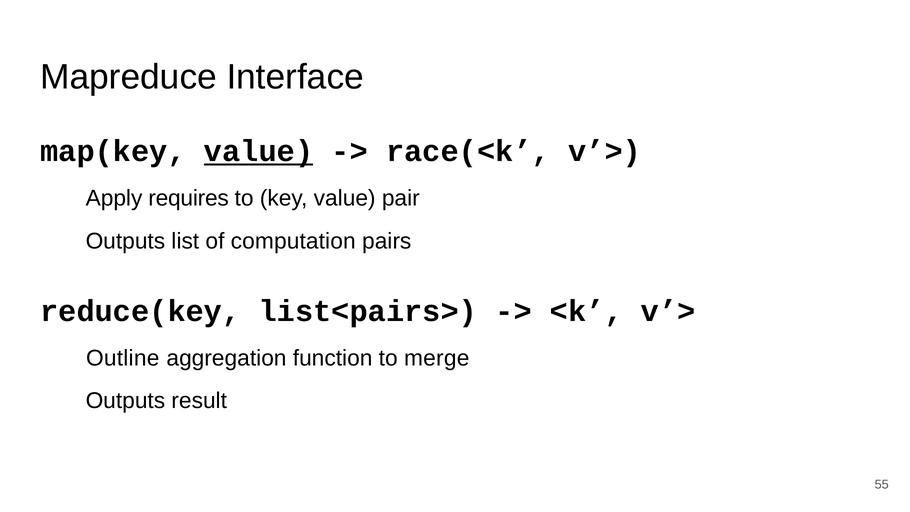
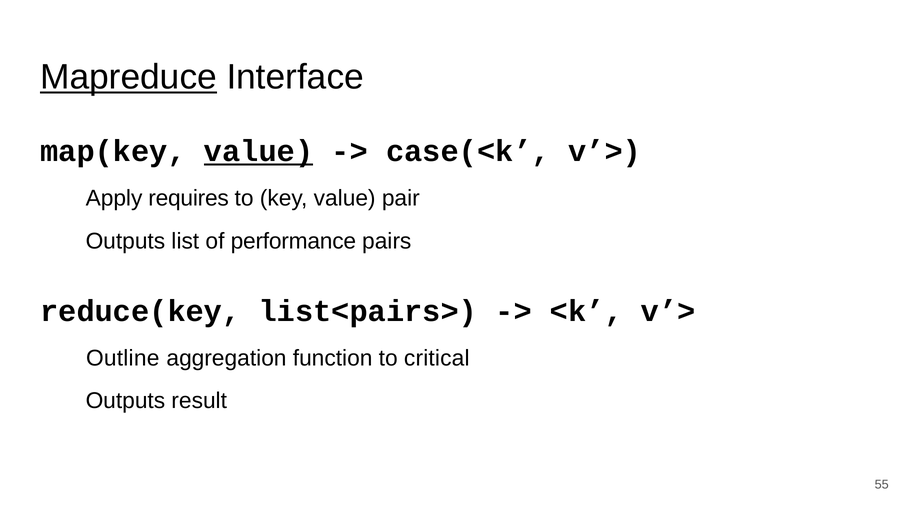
Mapreduce underline: none -> present
race(<k: race(<k -> case(<k
computation: computation -> performance
merge: merge -> critical
